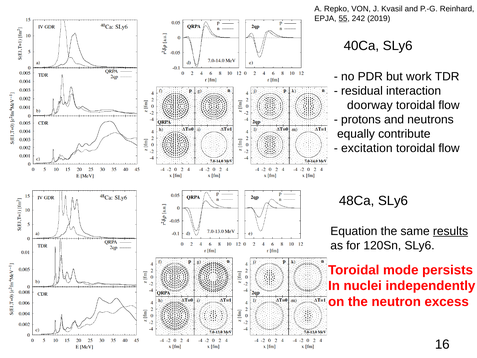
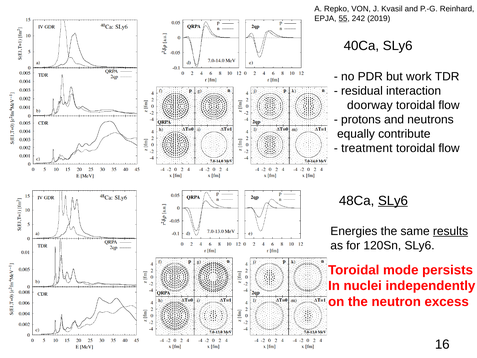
excitation: excitation -> treatment
SLy6 at (393, 201) underline: none -> present
Equation: Equation -> Energies
